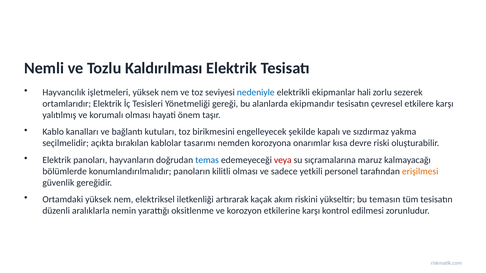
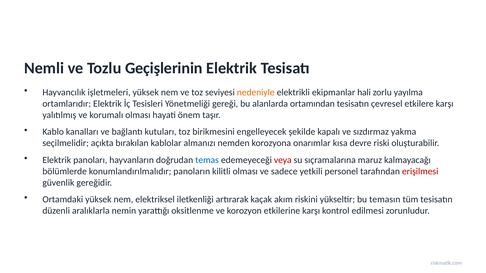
Kaldırılması: Kaldırılması -> Geçişlerinin
nedeniyle colour: blue -> orange
sezerek: sezerek -> yayılma
ekipmandır: ekipmandır -> ortamından
tasarımı: tasarımı -> almanızı
erişilmesi colour: orange -> red
